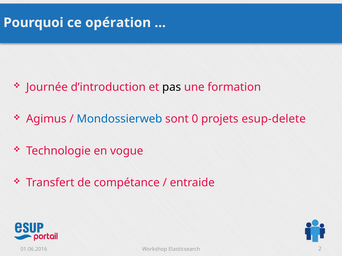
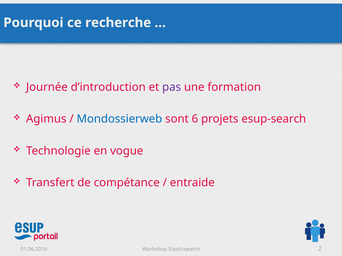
opération: opération -> recherche
pas colour: black -> purple
0: 0 -> 6
esup-delete: esup-delete -> esup-search
